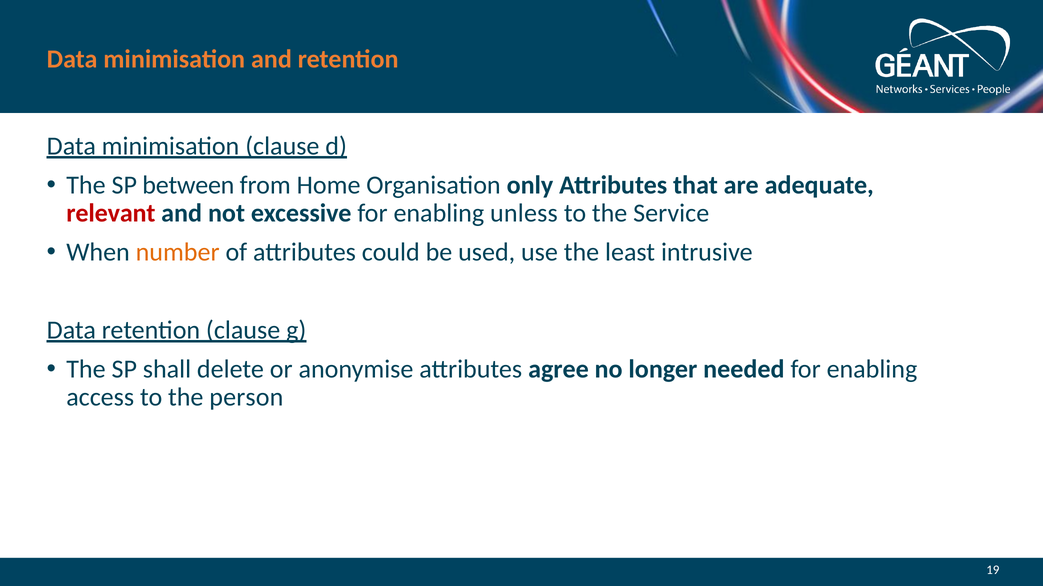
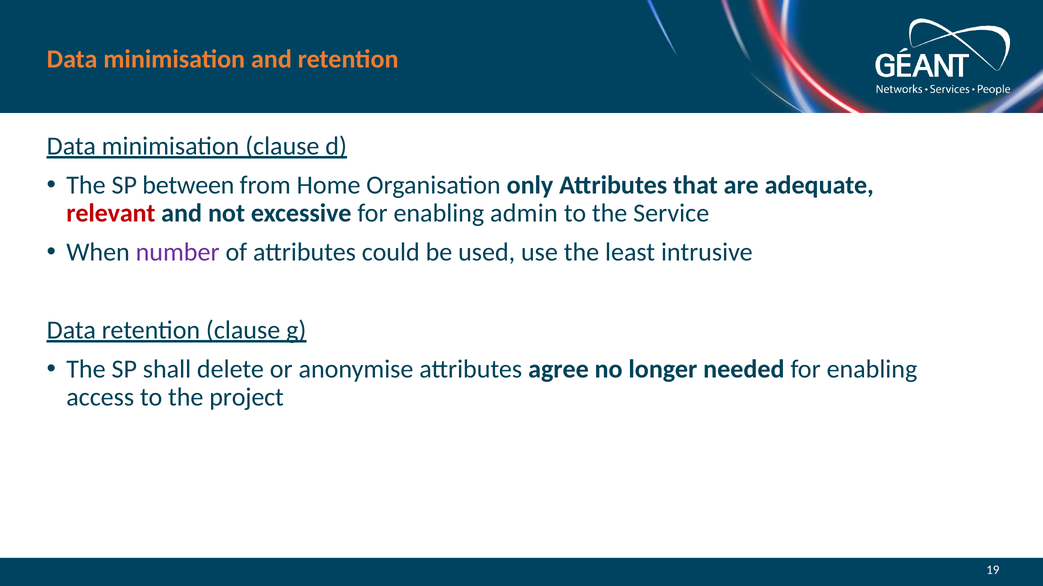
unless: unless -> admin
number colour: orange -> purple
person: person -> project
